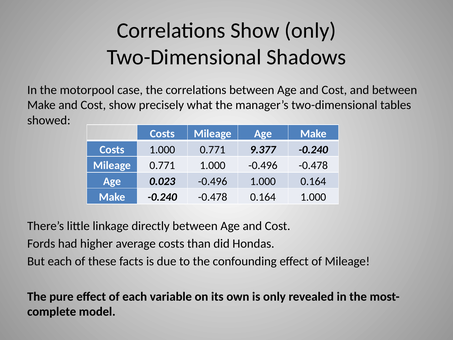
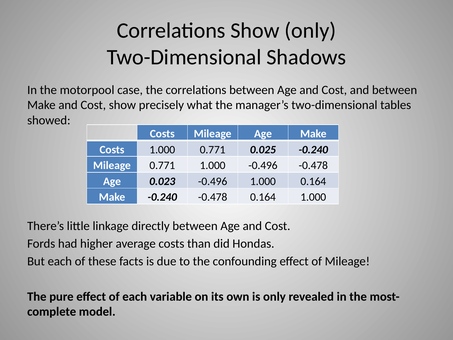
9.377: 9.377 -> 0.025
